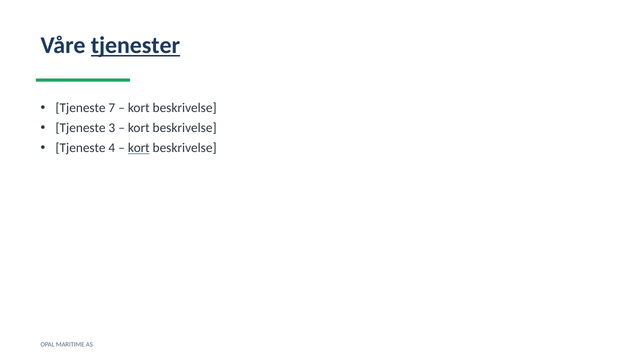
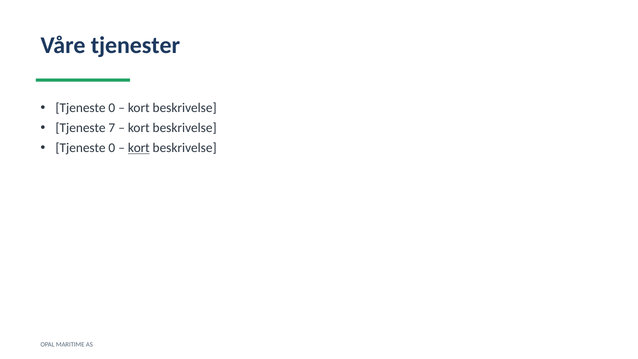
tjenester underline: present -> none
7 at (112, 108): 7 -> 0
3: 3 -> 7
4 at (112, 148): 4 -> 0
